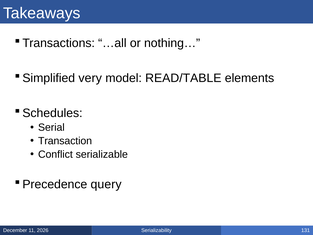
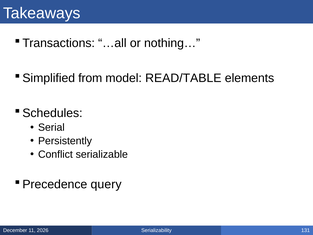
very: very -> from
Transaction: Transaction -> Persistently
